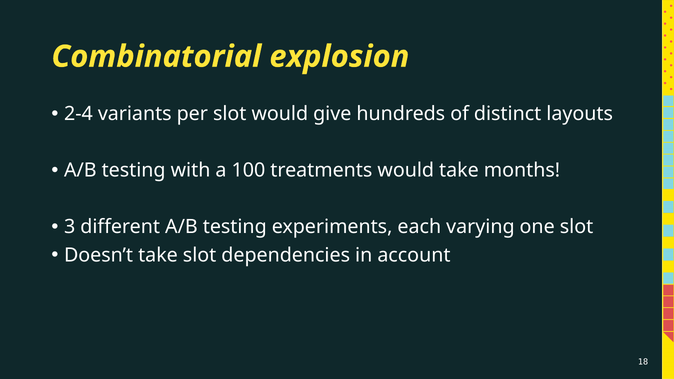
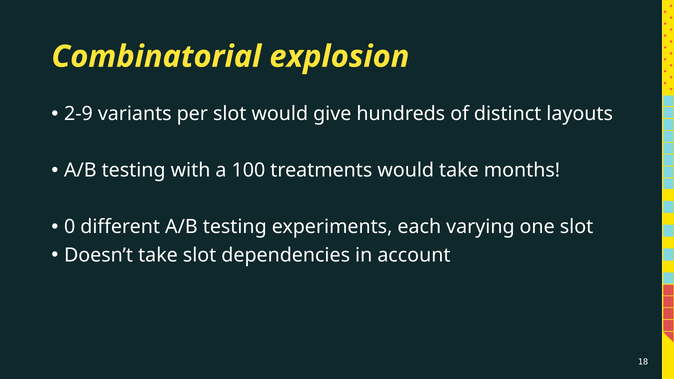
2-4: 2-4 -> 2-9
3: 3 -> 0
